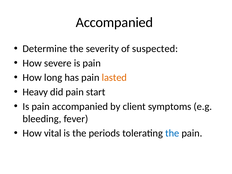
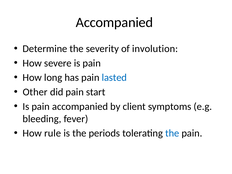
suspected: suspected -> involution
lasted colour: orange -> blue
Heavy: Heavy -> Other
vital: vital -> rule
